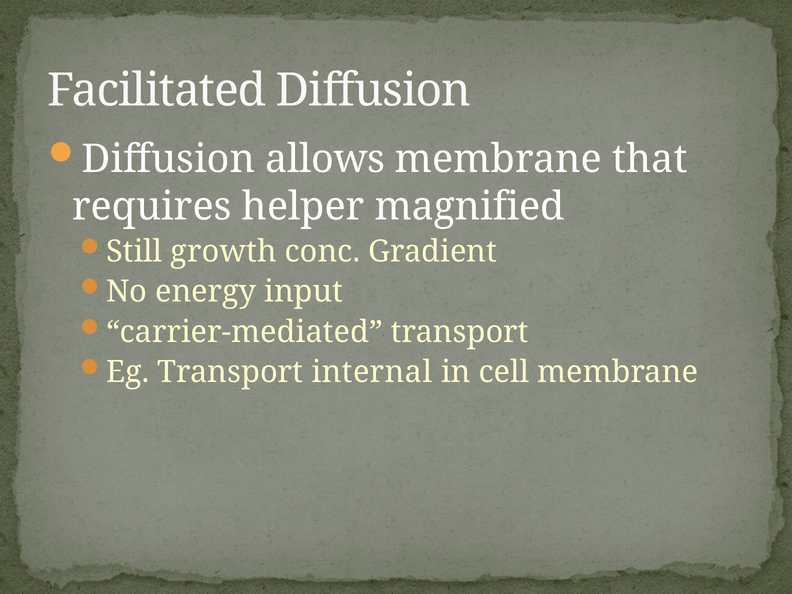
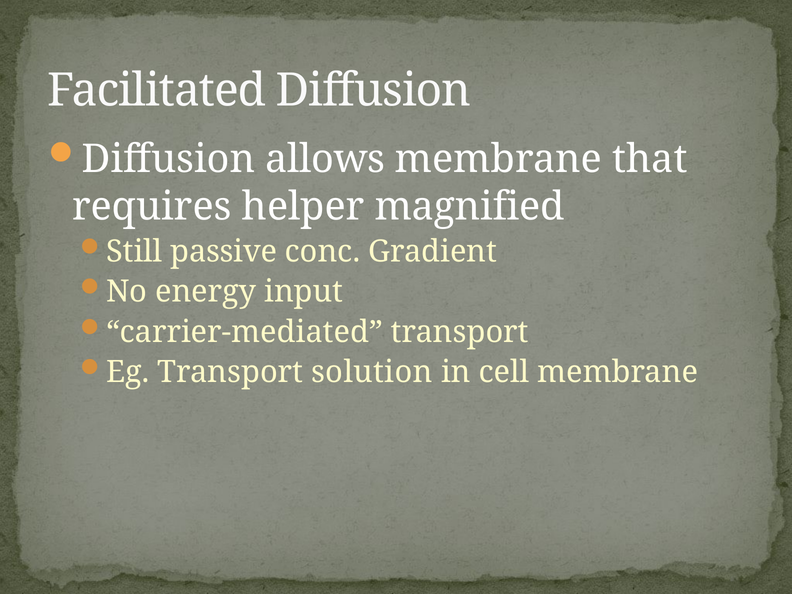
growth: growth -> passive
internal: internal -> solution
